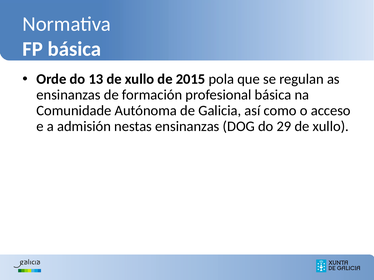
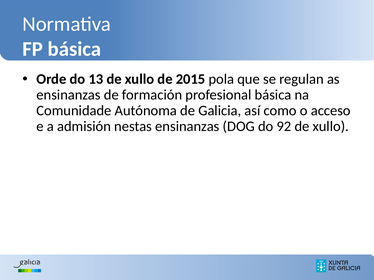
29: 29 -> 92
